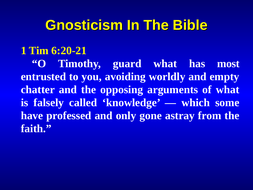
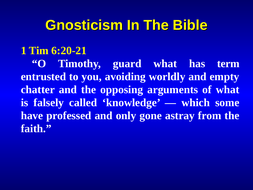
most: most -> term
